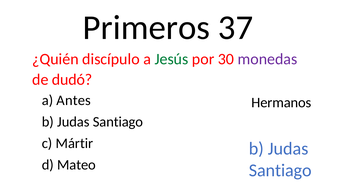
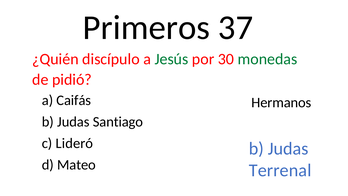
monedas colour: purple -> green
dudó: dudó -> pidió
Antes: Antes -> Caifás
Mártir: Mártir -> Lideró
Santiago at (280, 170): Santiago -> Terrenal
